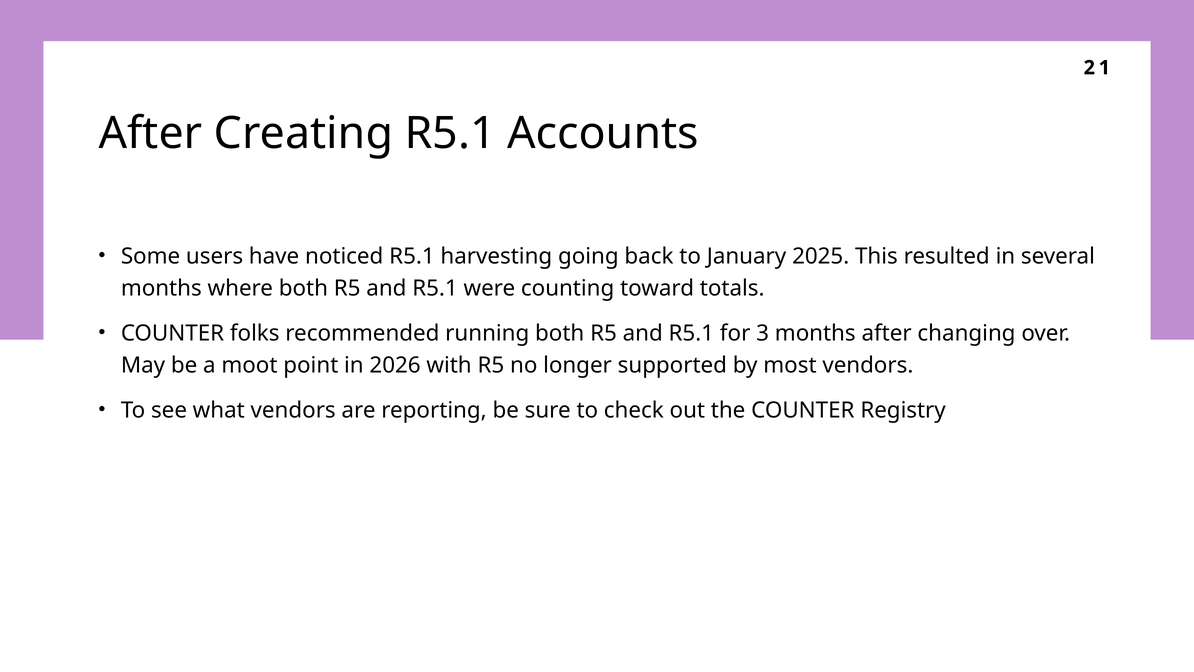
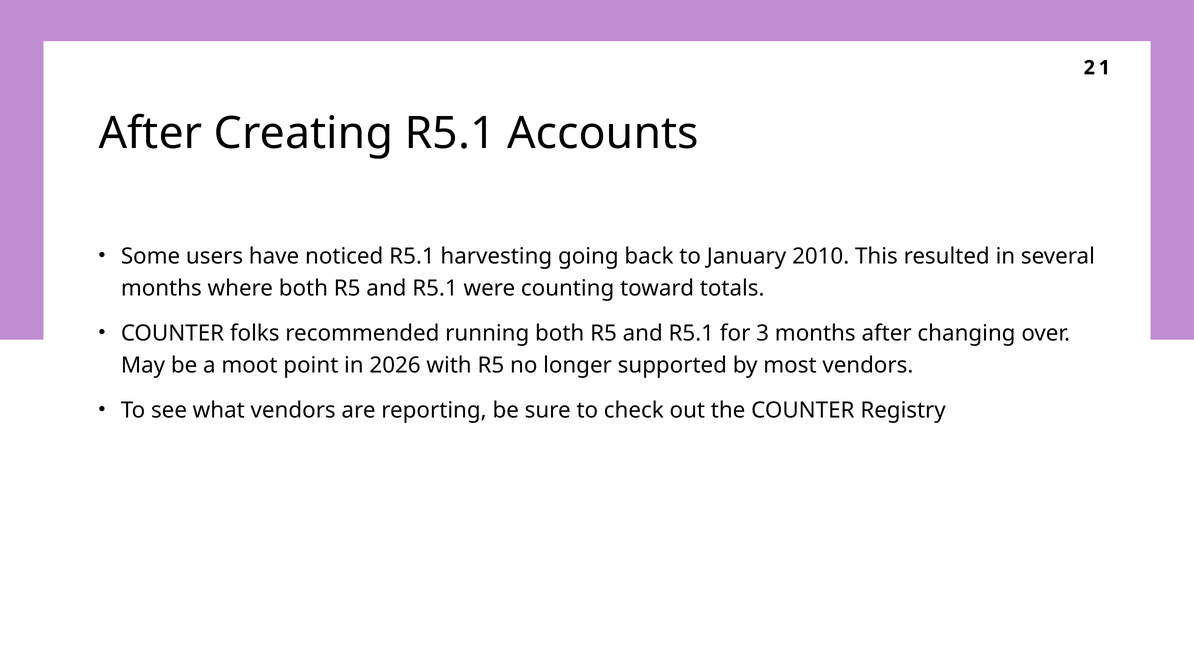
2025: 2025 -> 2010
